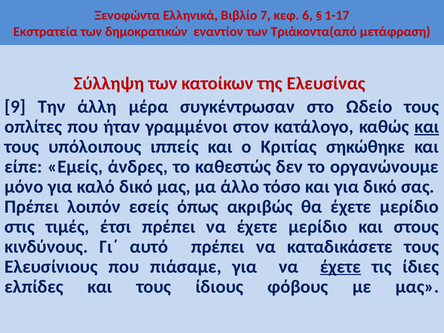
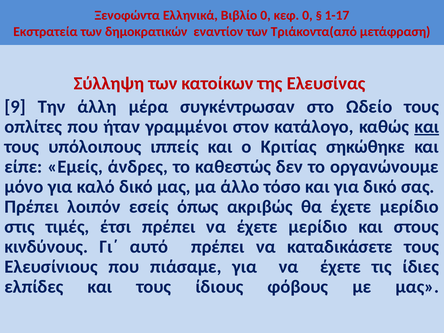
Βιβλίο 7: 7 -> 0
κεφ 6: 6 -> 0
έχετε at (341, 267) underline: present -> none
